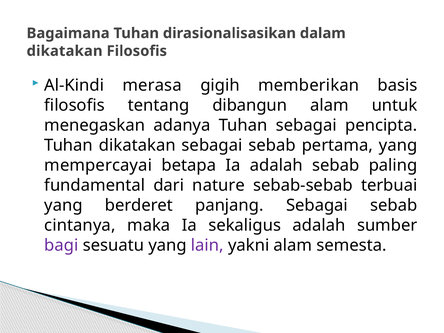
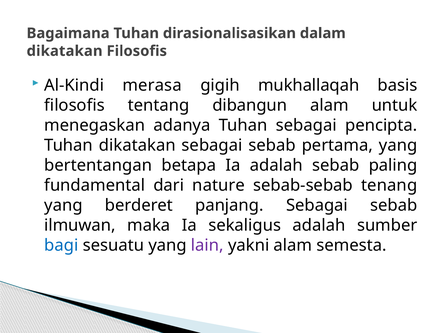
memberikan: memberikan -> mukhallaqah
mempercayai: mempercayai -> bertentangan
terbuai: terbuai -> tenang
cintanya: cintanya -> ilmuwan
bagi colour: purple -> blue
